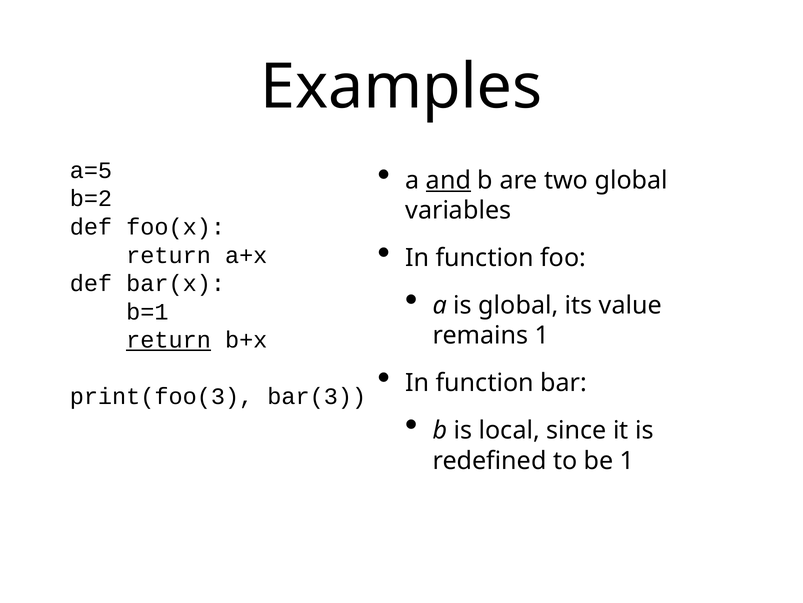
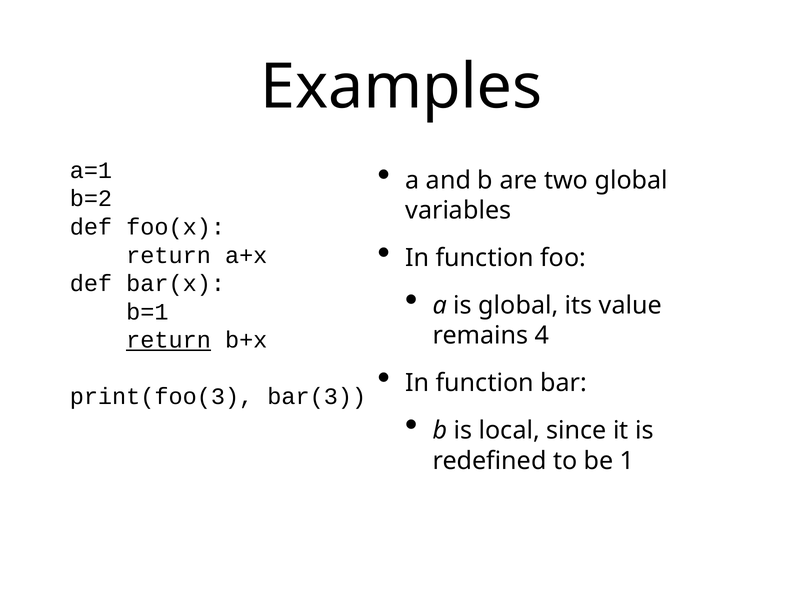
a=5: a=5 -> a=1
and underline: present -> none
remains 1: 1 -> 4
